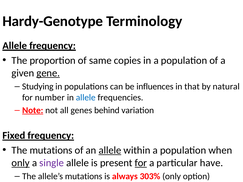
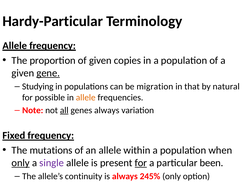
Hardy-Genotype: Hardy-Genotype -> Hardy-Particular
of same: same -> given
influences: influences -> migration
number: number -> possible
allele at (86, 98) colour: blue -> orange
Note underline: present -> none
all underline: none -> present
genes behind: behind -> always
allele at (110, 150) underline: present -> none
have: have -> been
allele’s mutations: mutations -> continuity
303%: 303% -> 245%
